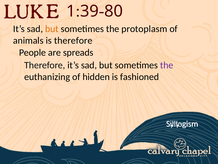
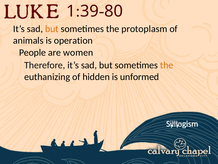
is therefore: therefore -> operation
spreads: spreads -> women
the at (167, 65) colour: purple -> orange
fashioned: fashioned -> unformed
